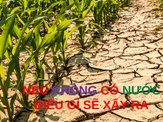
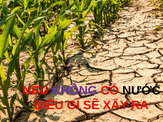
NƯỚC colour: green -> black
